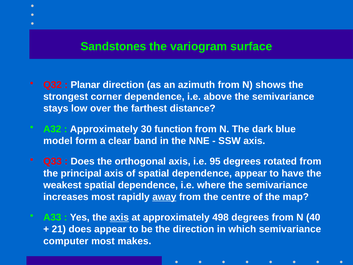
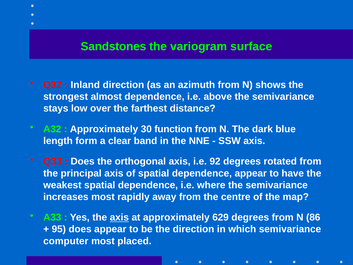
Planar: Planar -> Inland
corner: corner -> almost
model: model -> length
95: 95 -> 92
away underline: present -> none
498: 498 -> 629
40: 40 -> 86
21: 21 -> 95
makes: makes -> placed
